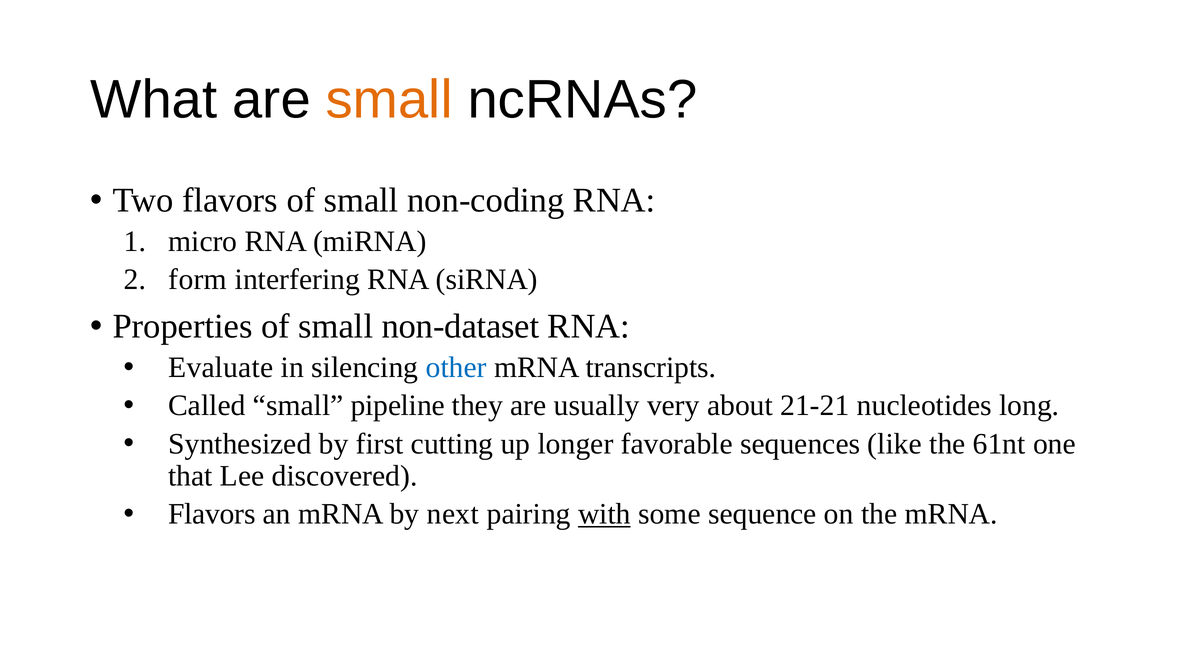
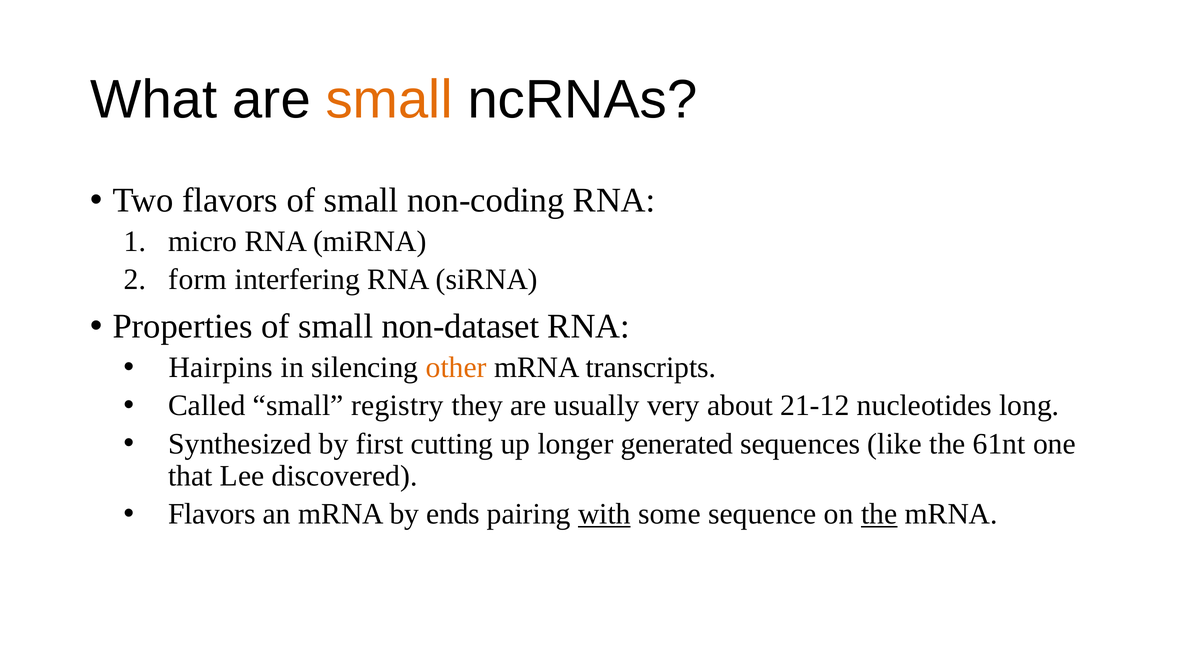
Evaluate: Evaluate -> Hairpins
other colour: blue -> orange
pipeline: pipeline -> registry
21-21: 21-21 -> 21-12
favorable: favorable -> generated
next: next -> ends
the at (879, 514) underline: none -> present
